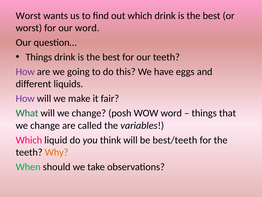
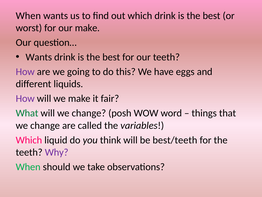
Worst at (28, 16): Worst -> When
our word: word -> make
Things at (39, 57): Things -> Wants
Why colour: orange -> purple
